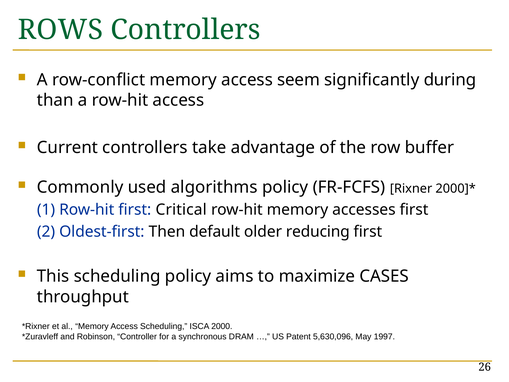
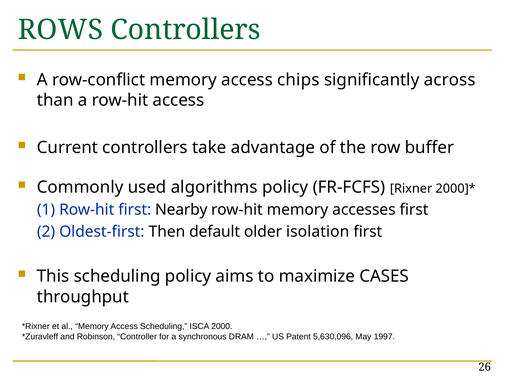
seem: seem -> chips
during: during -> across
Critical: Critical -> Nearby
reducing: reducing -> isolation
